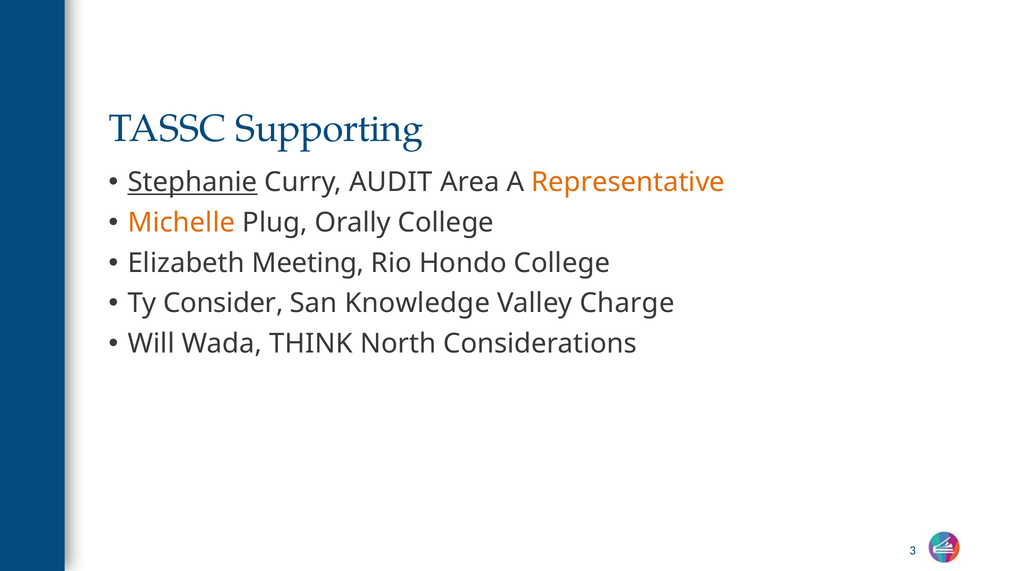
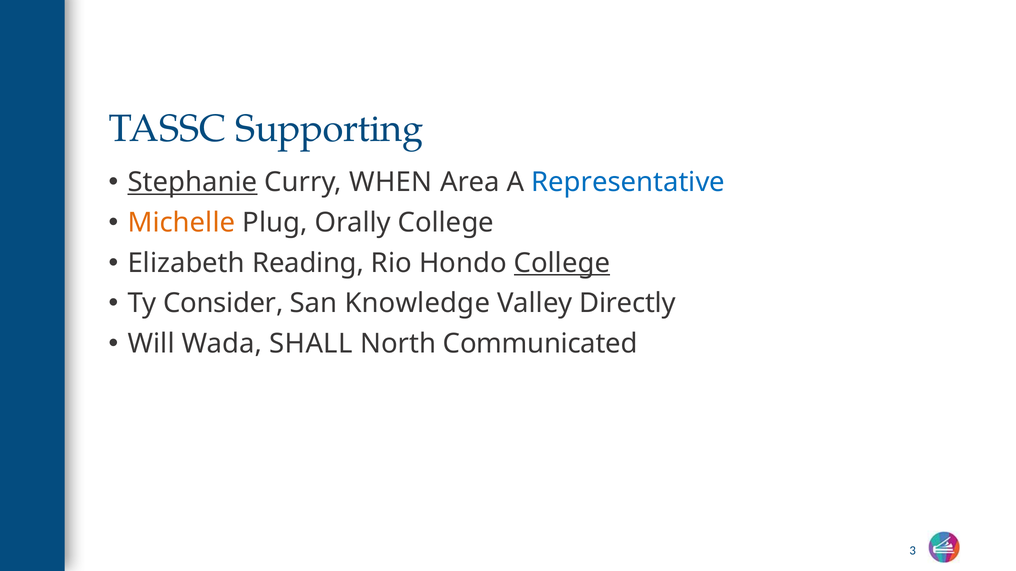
AUDIT: AUDIT -> WHEN
Representative colour: orange -> blue
Meeting: Meeting -> Reading
College at (562, 263) underline: none -> present
Charge: Charge -> Directly
THINK: THINK -> SHALL
Considerations: Considerations -> Communicated
